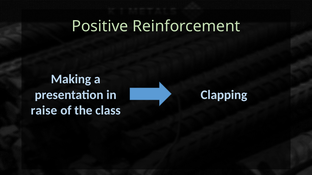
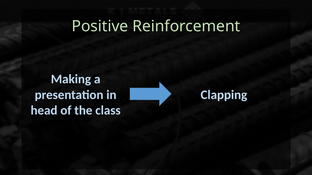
raise: raise -> head
